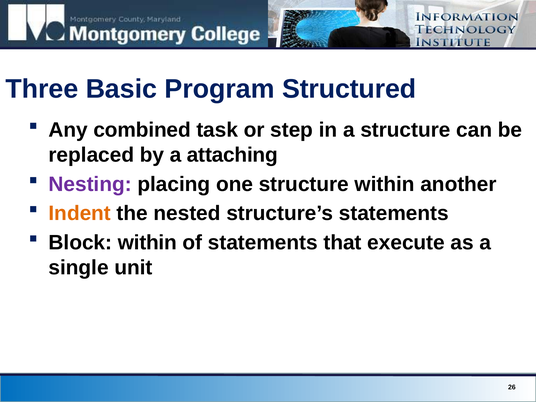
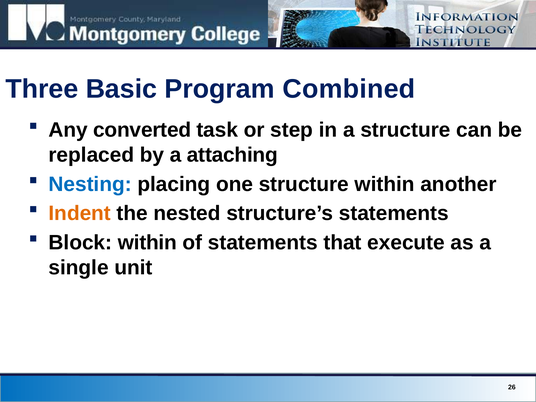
Structured: Structured -> Combined
combined: combined -> converted
Nesting colour: purple -> blue
